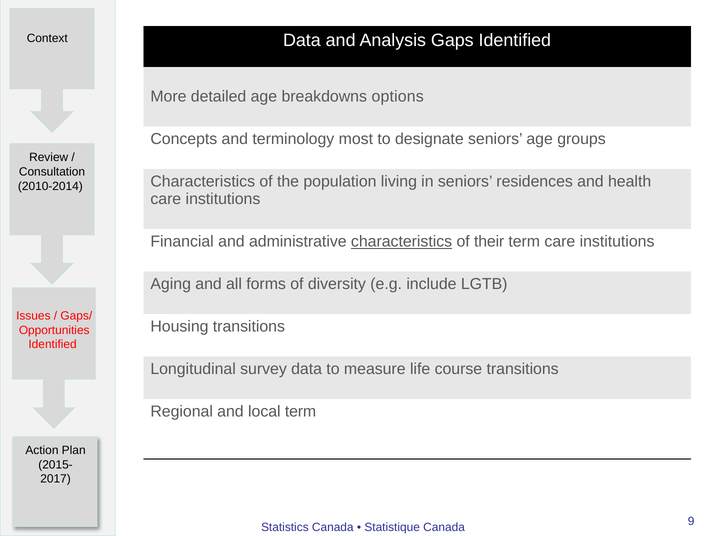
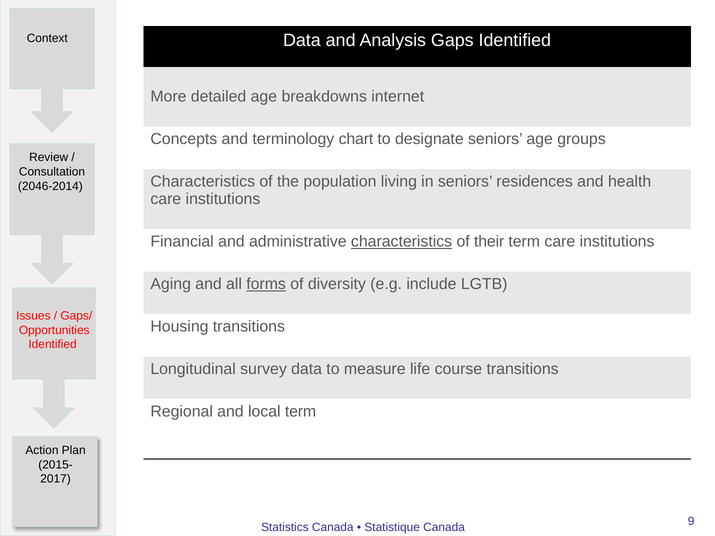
options: options -> internet
most: most -> chart
2010-2014: 2010-2014 -> 2046-2014
forms underline: none -> present
